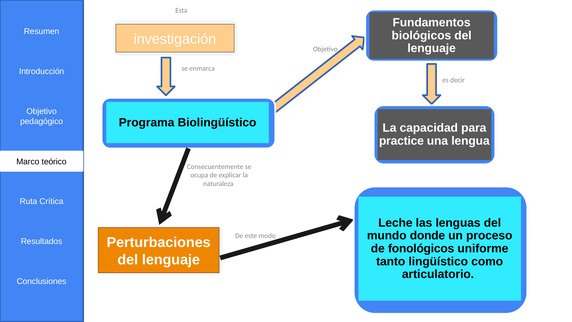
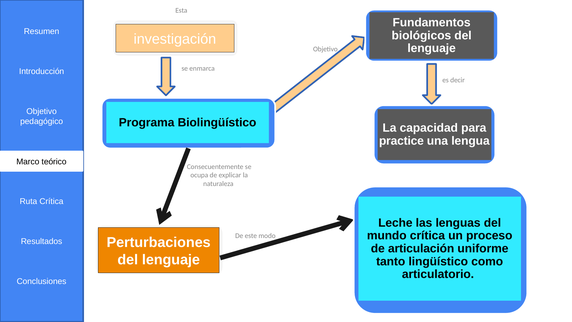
mundo donde: donde -> crítica
fonológicos: fonológicos -> articulación
